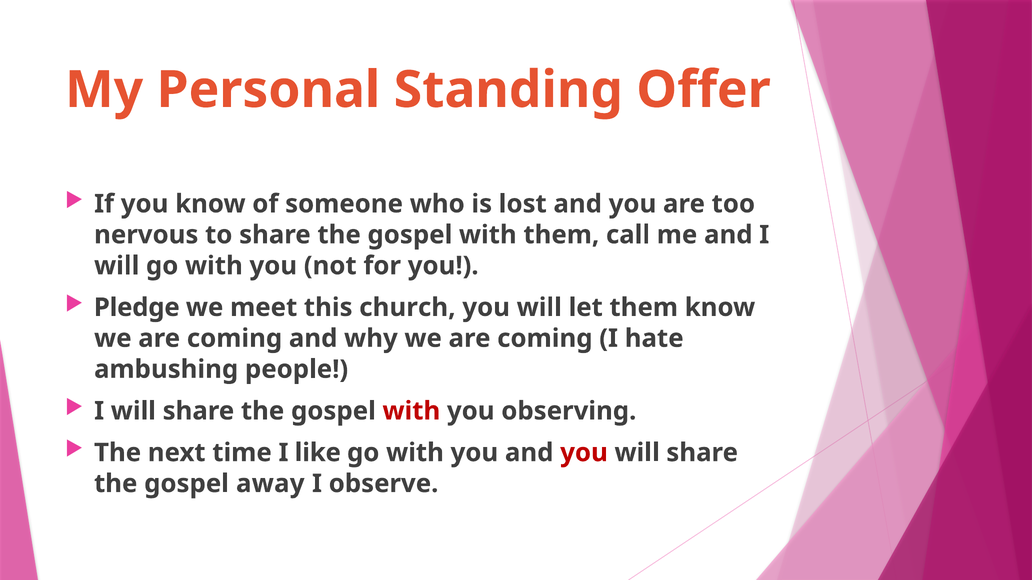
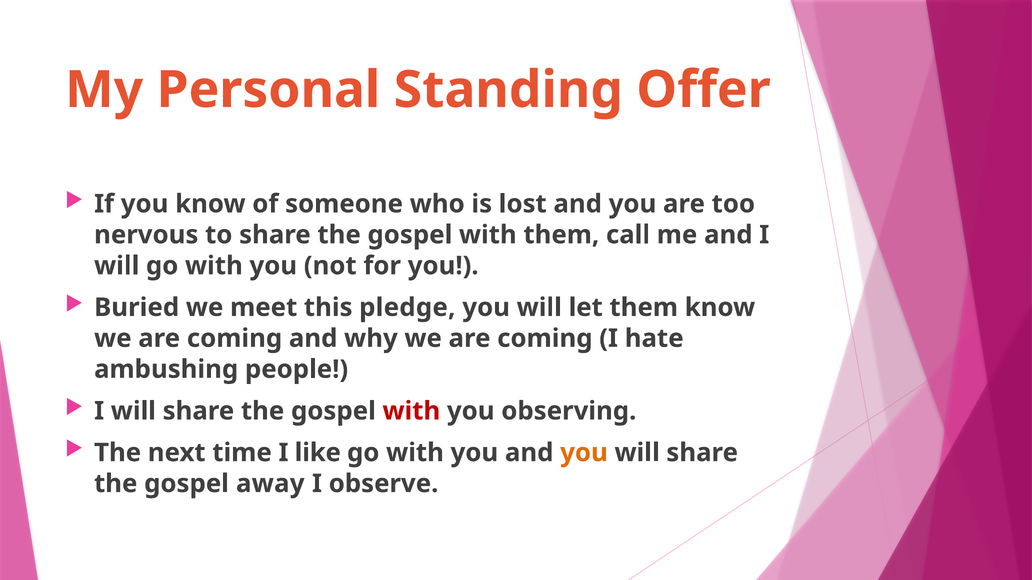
Pledge: Pledge -> Buried
church: church -> pledge
you at (584, 453) colour: red -> orange
